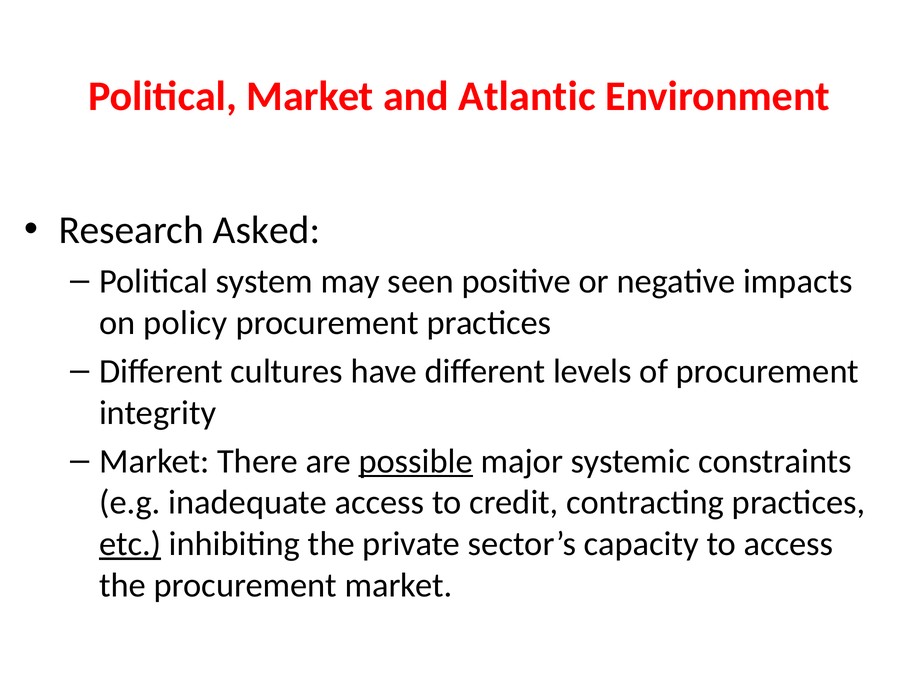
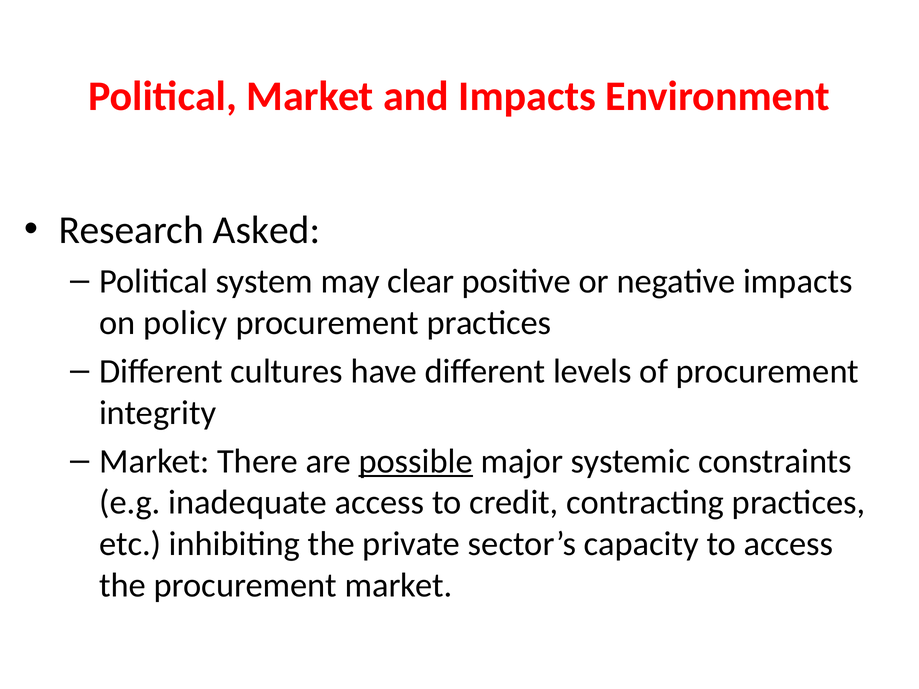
and Atlantic: Atlantic -> Impacts
seen: seen -> clear
etc underline: present -> none
